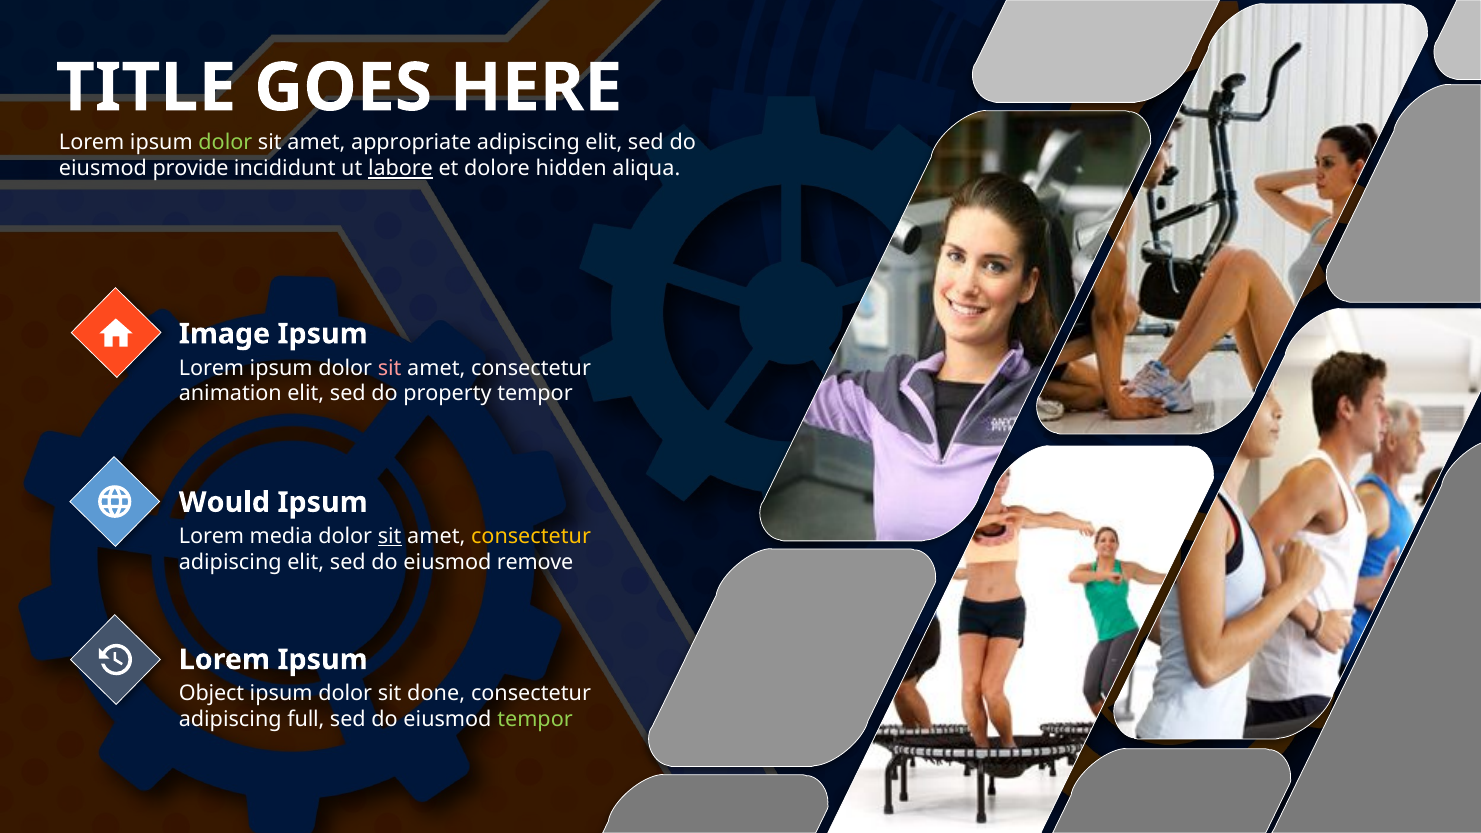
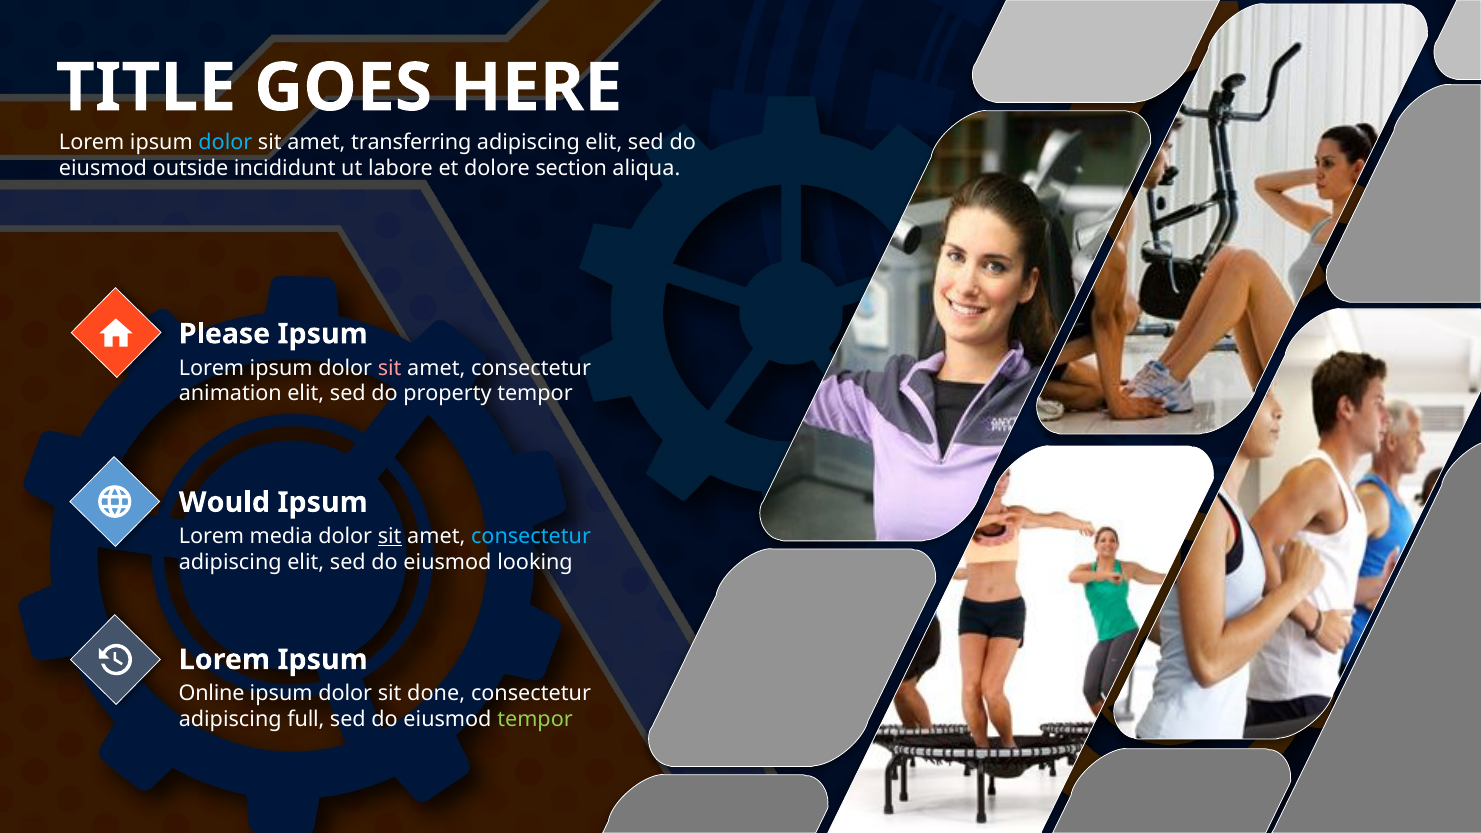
dolor at (225, 143) colour: light green -> light blue
appropriate: appropriate -> transferring
provide: provide -> outside
labore underline: present -> none
hidden: hidden -> section
Image: Image -> Please
consectetur at (531, 536) colour: yellow -> light blue
remove: remove -> looking
Object: Object -> Online
